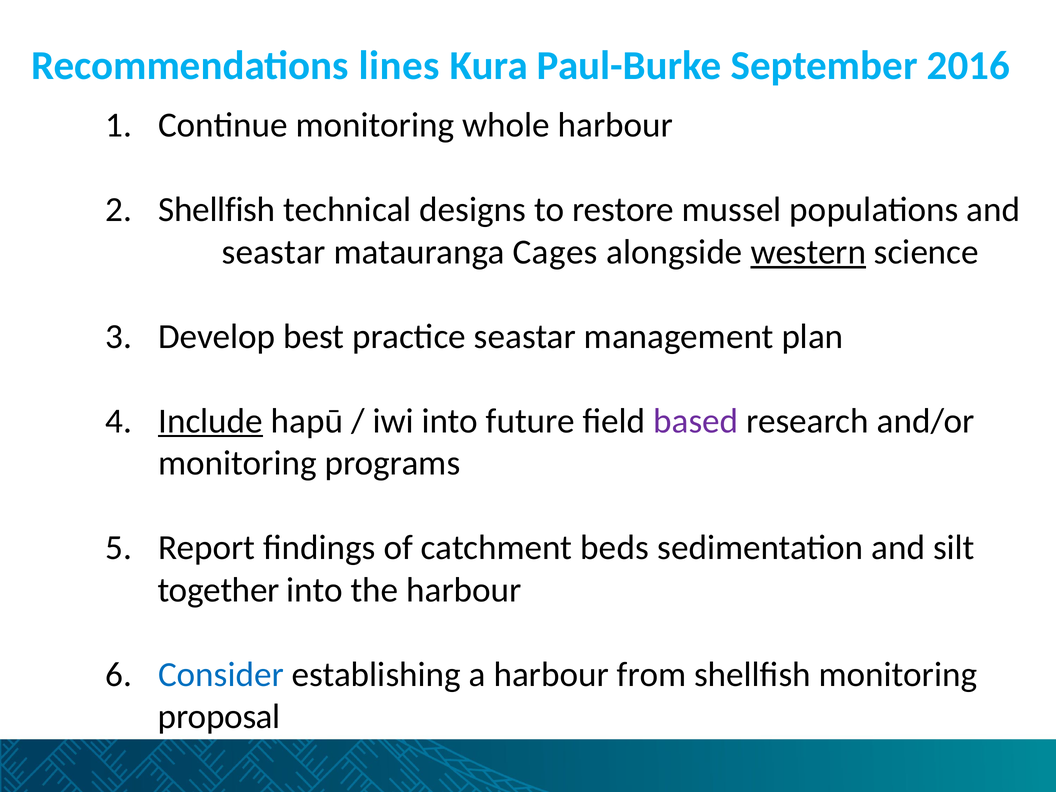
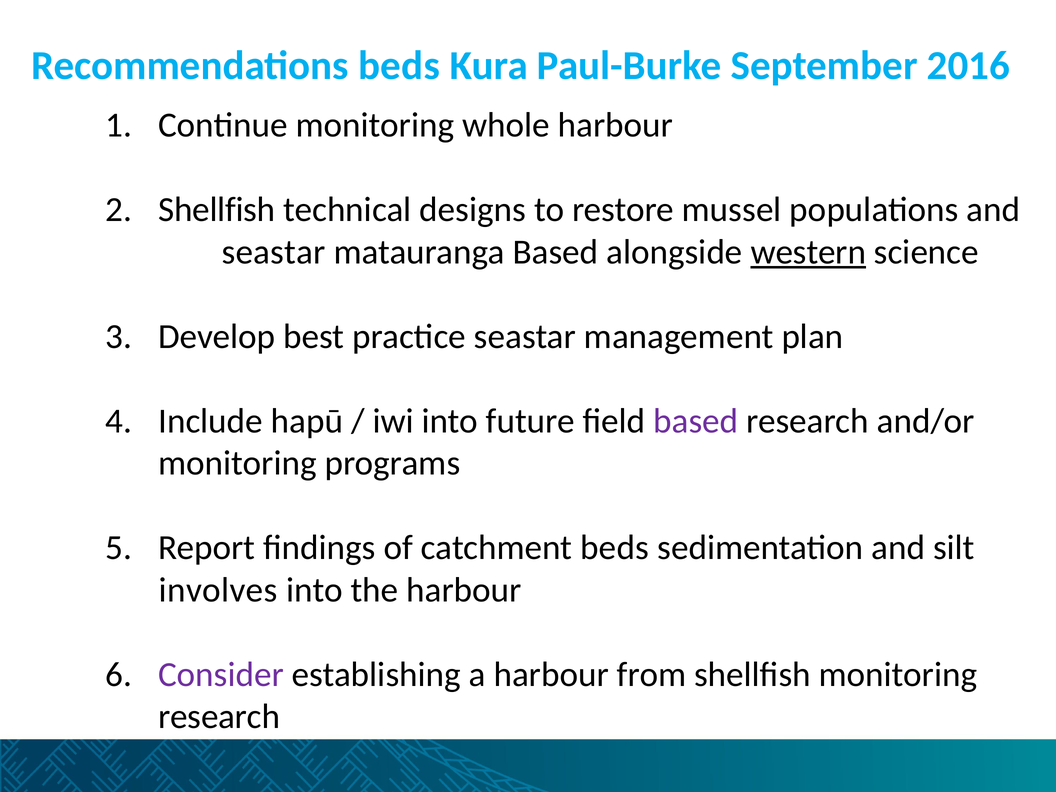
Recommendations lines: lines -> beds
matauranga Cages: Cages -> Based
Include underline: present -> none
together: together -> involves
Consider colour: blue -> purple
proposal at (219, 717): proposal -> research
